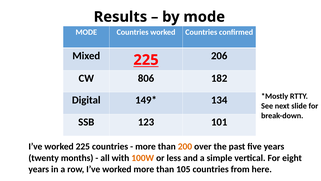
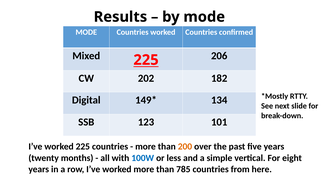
806: 806 -> 202
100W colour: orange -> blue
105: 105 -> 785
